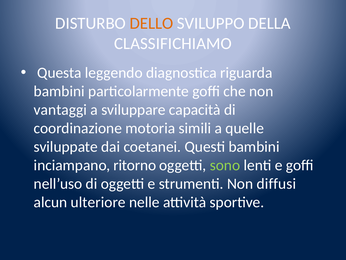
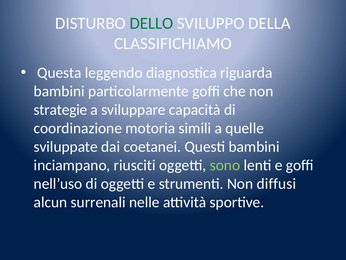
DELLO colour: orange -> green
vantaggi: vantaggi -> strategie
ritorno: ritorno -> riusciti
ulteriore: ulteriore -> surrenali
